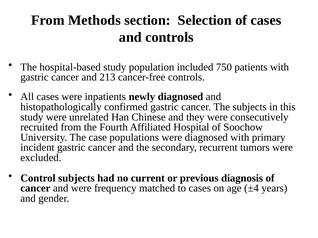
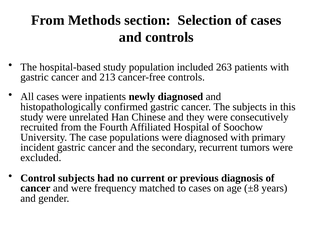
750: 750 -> 263
±4: ±4 -> ±8
